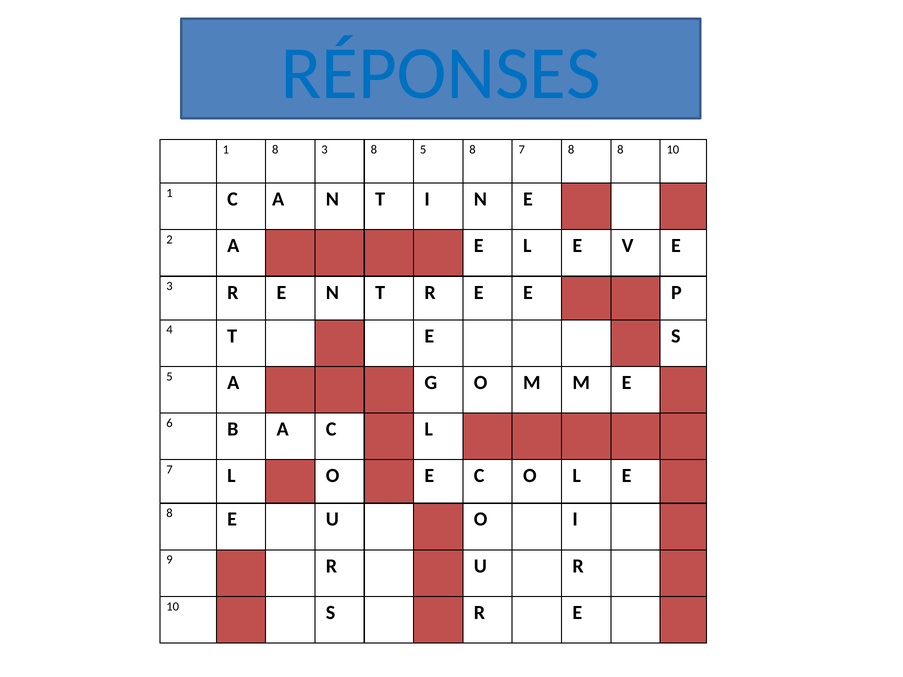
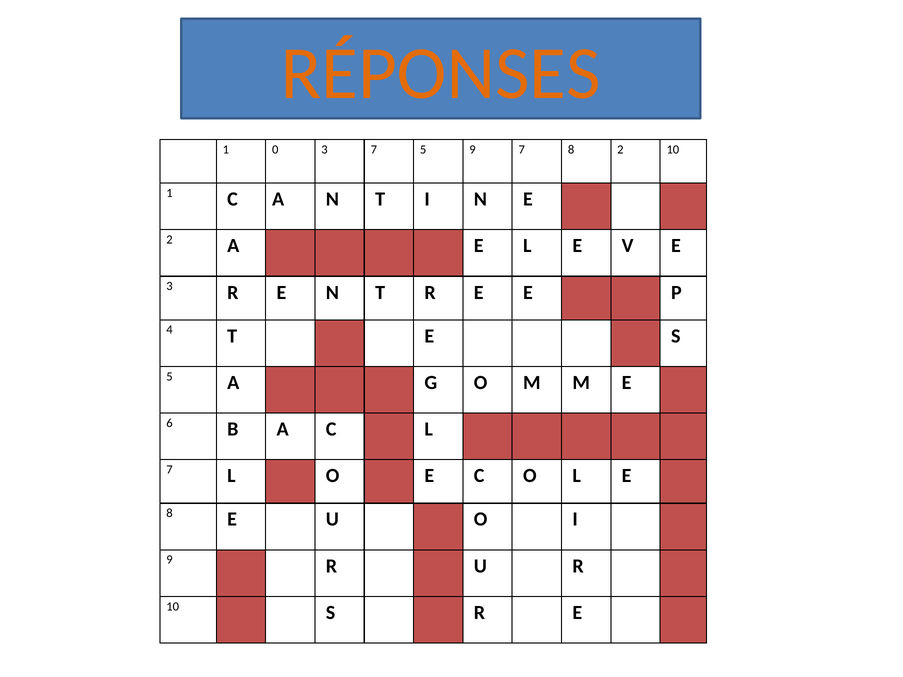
RÉPONSES colour: blue -> orange
1 8: 8 -> 0
3 8: 8 -> 7
5 8: 8 -> 9
8 8: 8 -> 2
